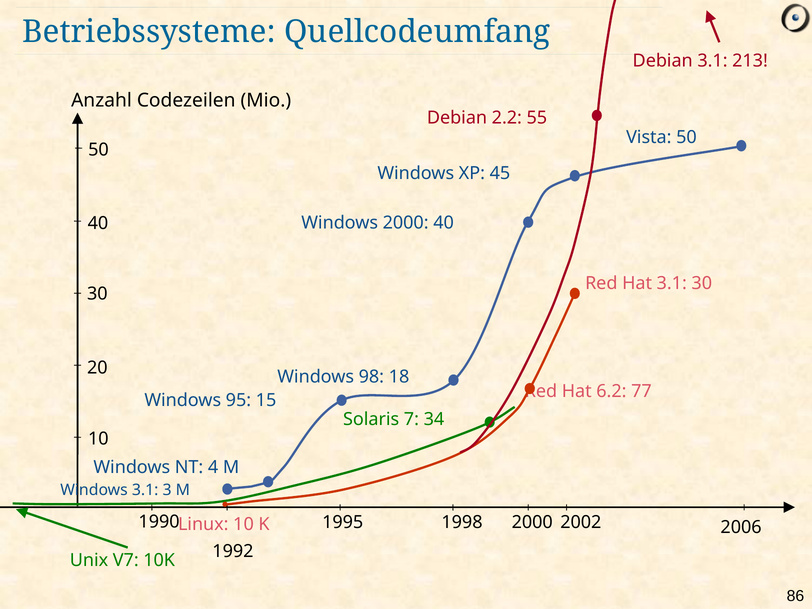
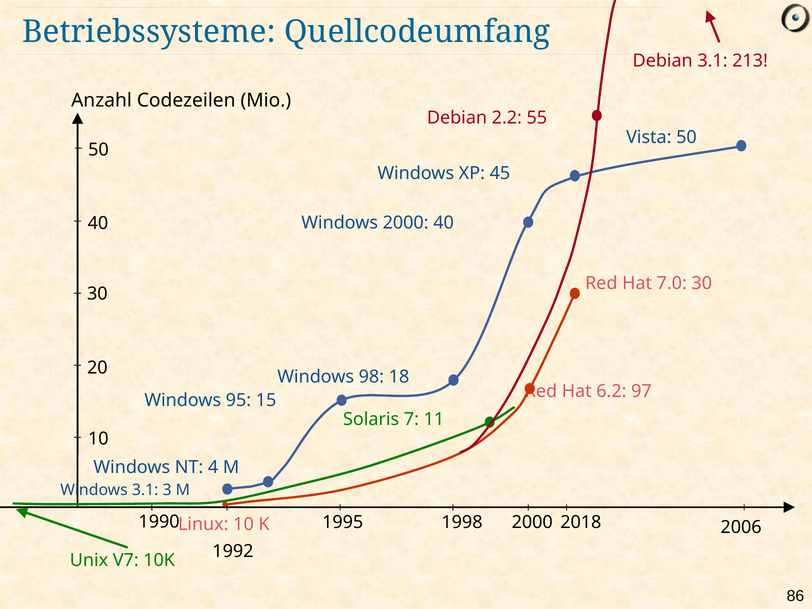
Hat 3.1: 3.1 -> 7.0
77: 77 -> 97
34: 34 -> 11
2002: 2002 -> 2018
